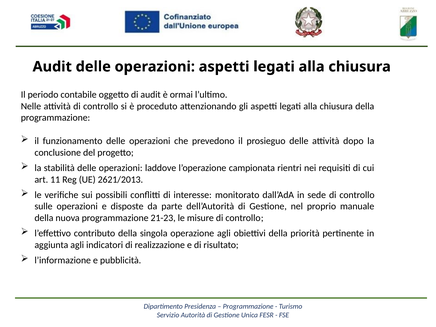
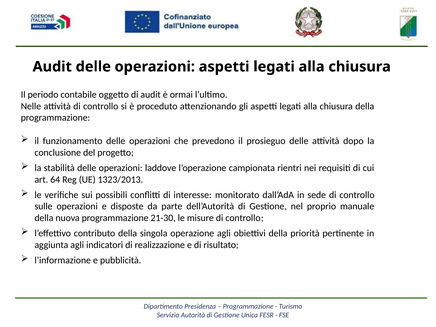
11: 11 -> 64
2621/2013: 2621/2013 -> 1323/2013
21-23: 21-23 -> 21-30
